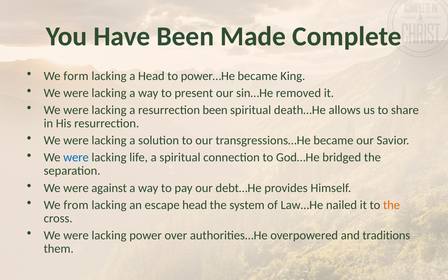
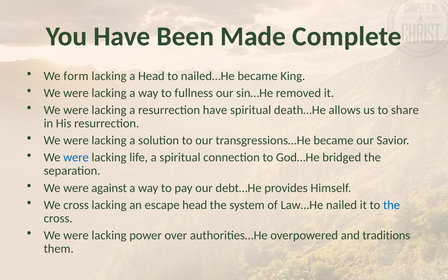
power…He: power…He -> nailed…He
present: present -> fullness
resurrection been: been -> have
We from: from -> cross
the at (392, 205) colour: orange -> blue
